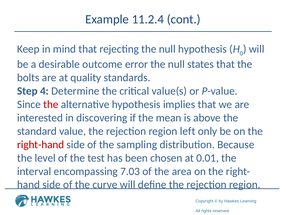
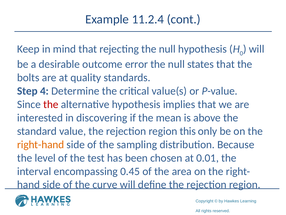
left: left -> this
right-hand colour: red -> orange
7.03: 7.03 -> 0.45
